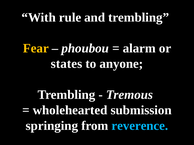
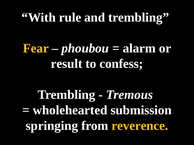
states: states -> result
anyone: anyone -> confess
reverence colour: light blue -> yellow
